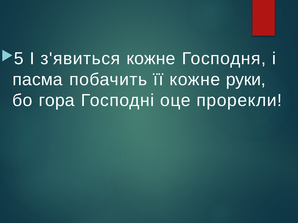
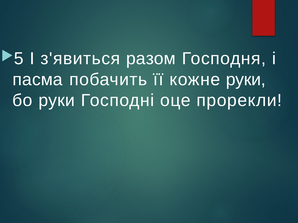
з'явиться кожне: кожне -> разом
бо гора: гора -> руки
